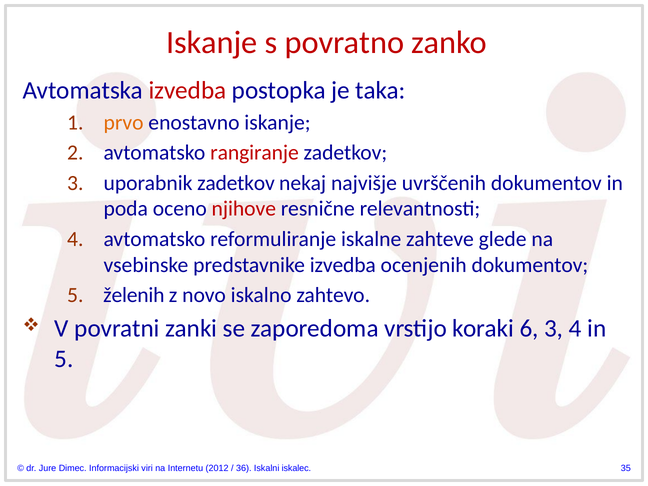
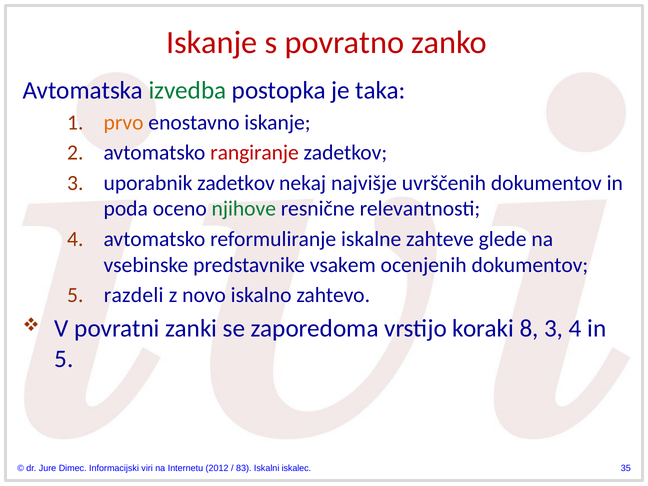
izvedba at (187, 90) colour: red -> green
njihove colour: red -> green
predstavnike izvedba: izvedba -> vsakem
želenih: želenih -> razdeli
6: 6 -> 8
36: 36 -> 83
